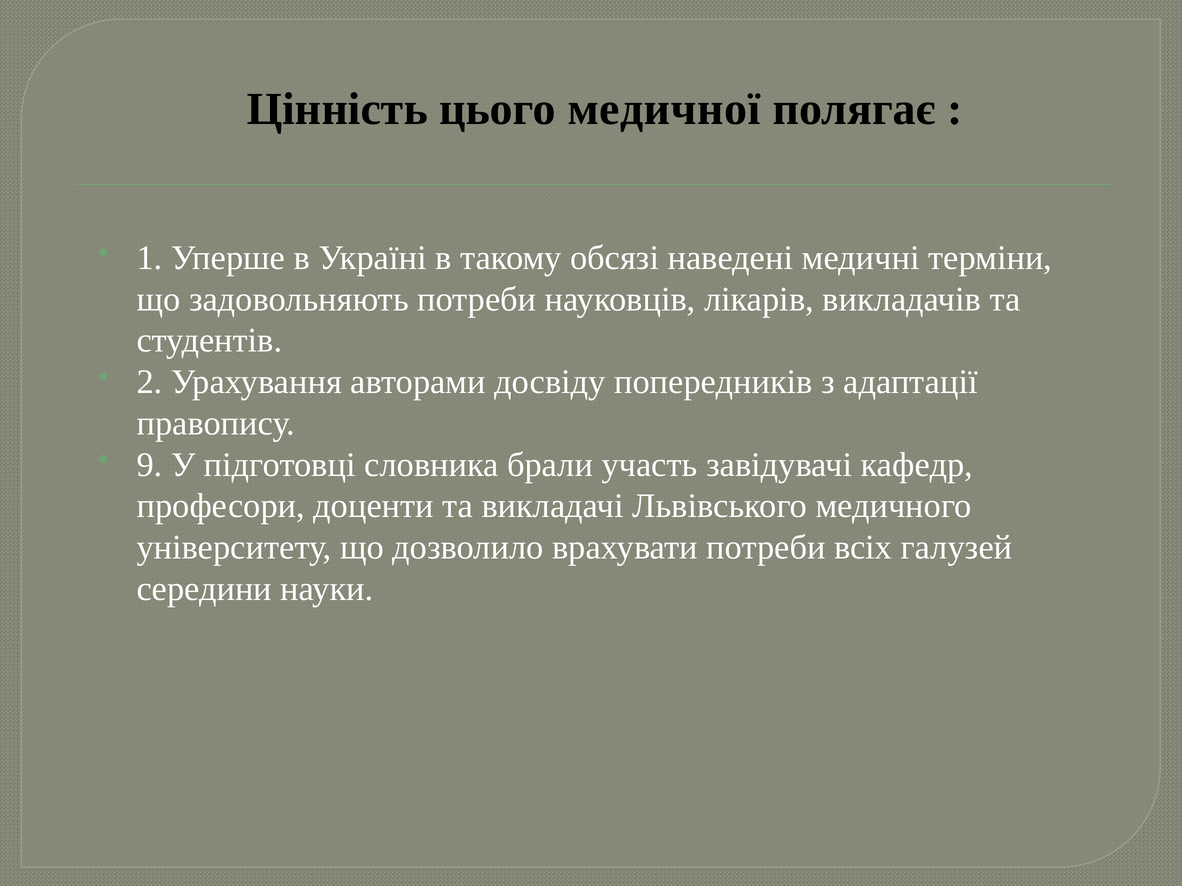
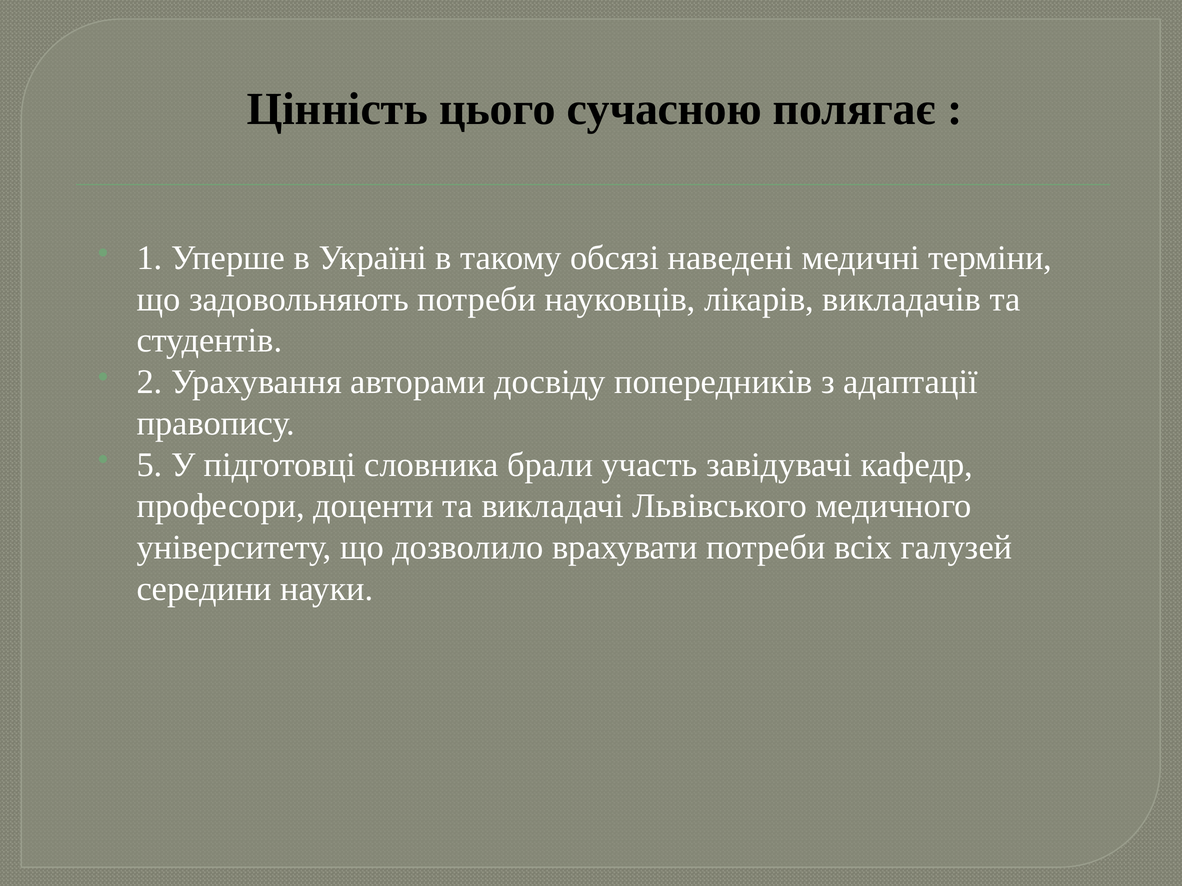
медичної: медичної -> сучасною
9: 9 -> 5
